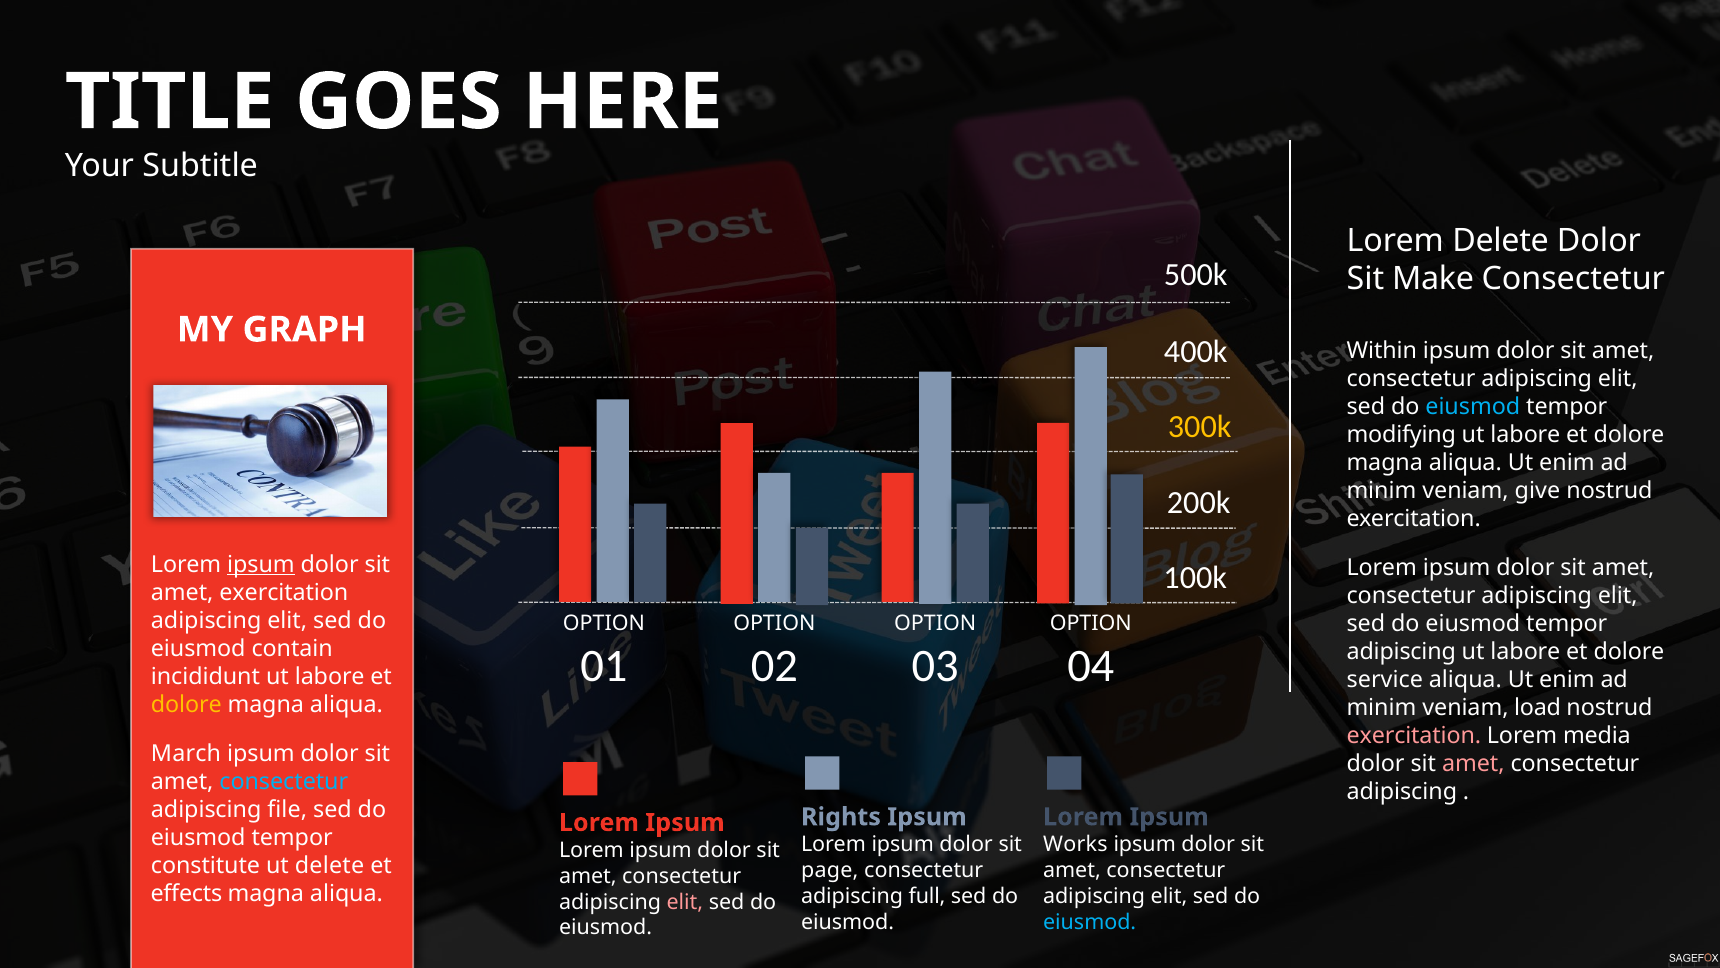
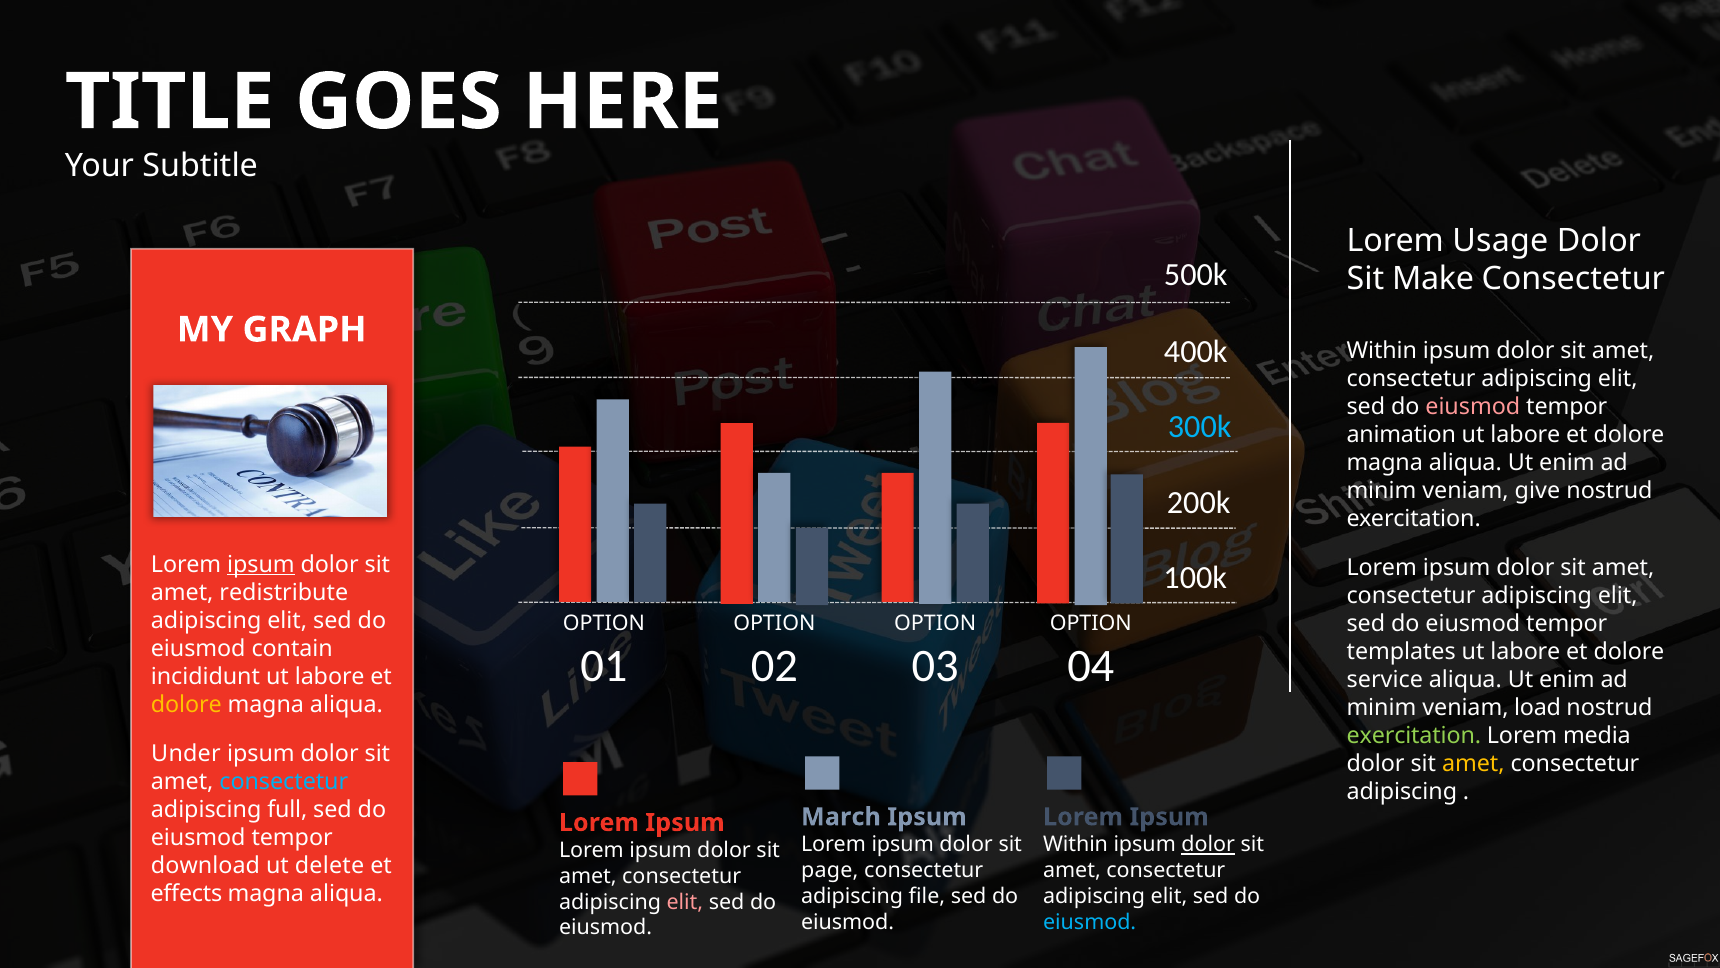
Lorem Delete: Delete -> Usage
eiusmod at (1473, 406) colour: light blue -> pink
300k colour: yellow -> light blue
modifying: modifying -> animation
amet exercitation: exercitation -> redistribute
adipiscing at (1401, 652): adipiscing -> templates
exercitation at (1414, 736) colour: pink -> light green
March: March -> Under
amet at (1473, 764) colour: pink -> yellow
file: file -> full
Rights: Rights -> March
Works at (1075, 844): Works -> Within
dolor at (1208, 844) underline: none -> present
constitute: constitute -> download
full: full -> file
